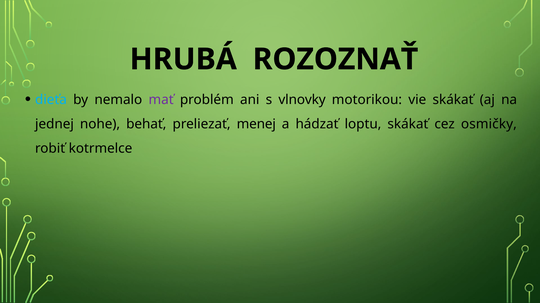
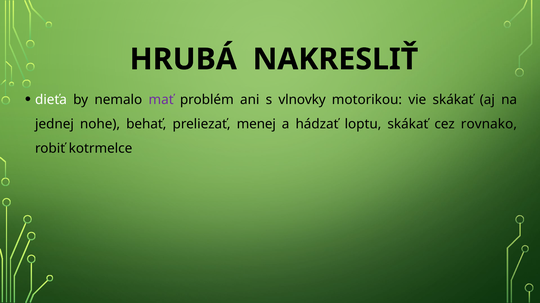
ROZOZNAŤ: ROZOZNAŤ -> NAKRESLIŤ
dieťa colour: light blue -> white
osmičky: osmičky -> rovnako
